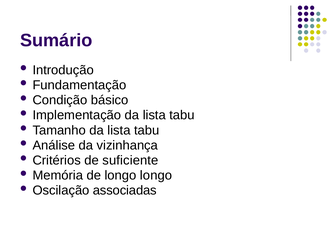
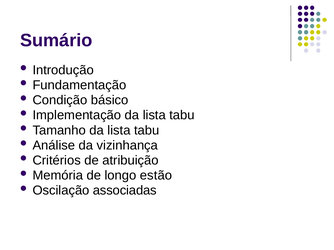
suficiente: suficiente -> atribuição
longo longo: longo -> estão
